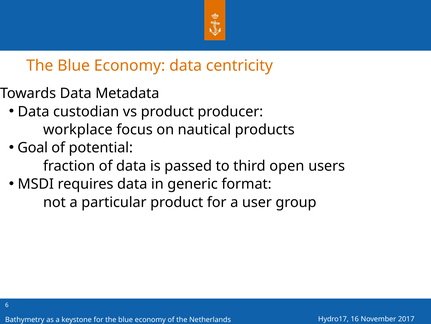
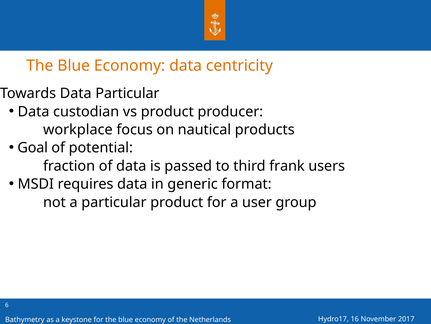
Data Metadata: Metadata -> Particular
open: open -> frank
